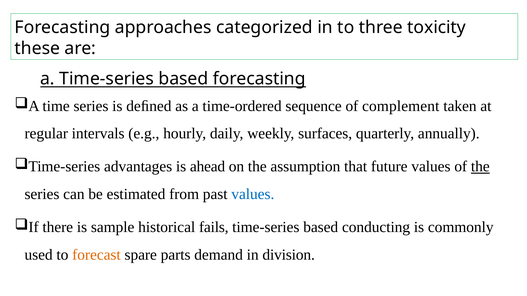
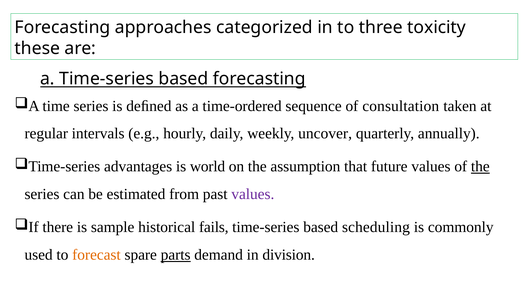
complement: complement -> consultation
surfaces: surfaces -> uncover
ahead: ahead -> world
values at (253, 194) colour: blue -> purple
conducting: conducting -> scheduling
parts underline: none -> present
